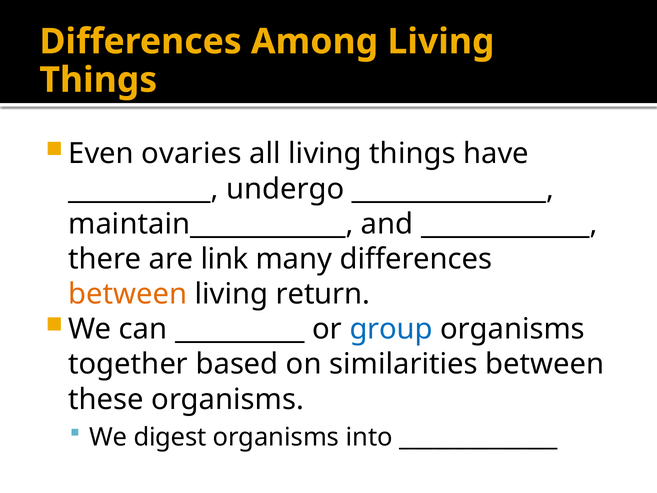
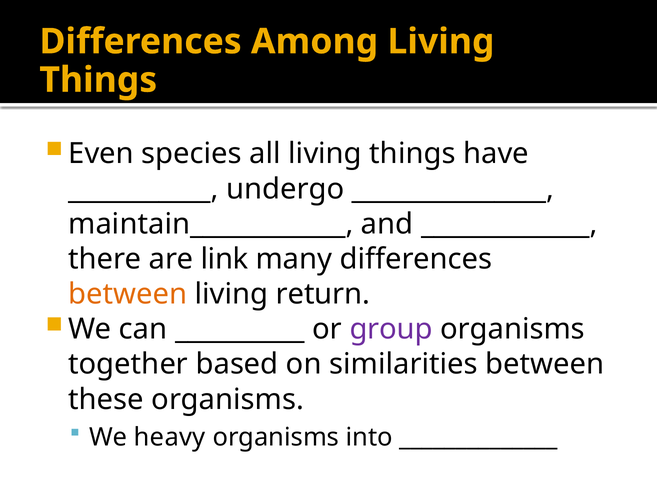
ovaries: ovaries -> species
group colour: blue -> purple
digest: digest -> heavy
